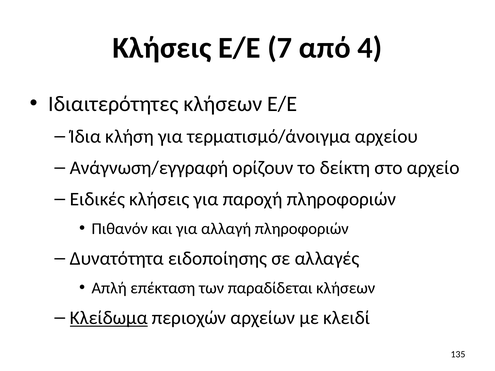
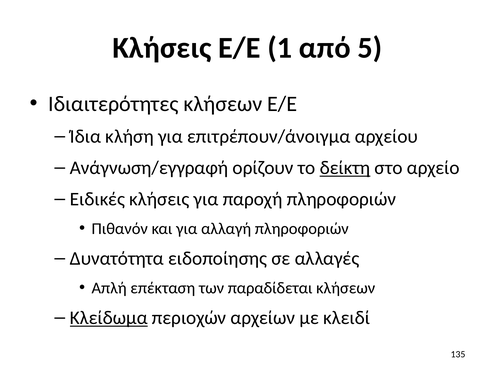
7: 7 -> 1
4: 4 -> 5
τερματισμό/άνοιγμα: τερματισμό/άνοιγμα -> επιτρέπουν/άνοιγμα
δείκτη underline: none -> present
